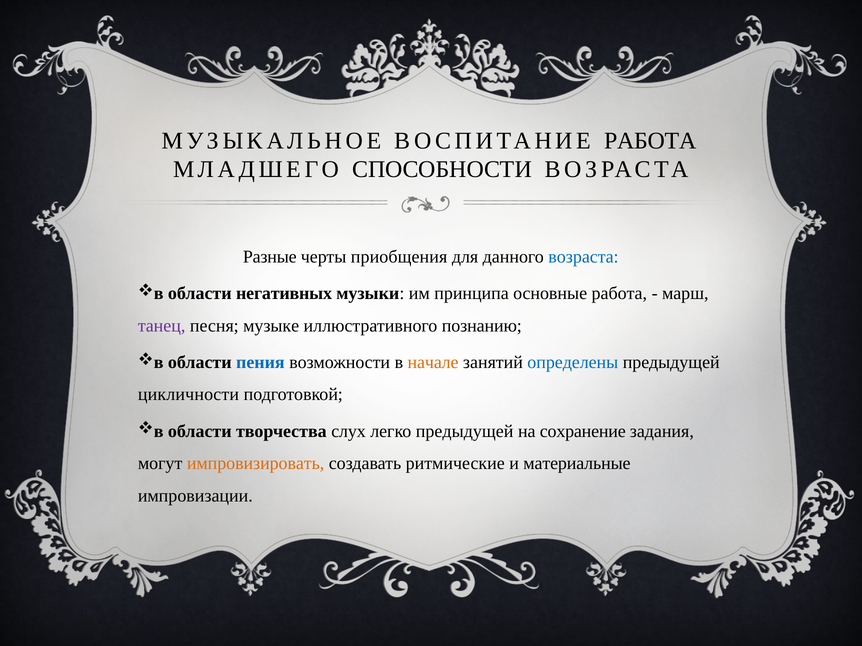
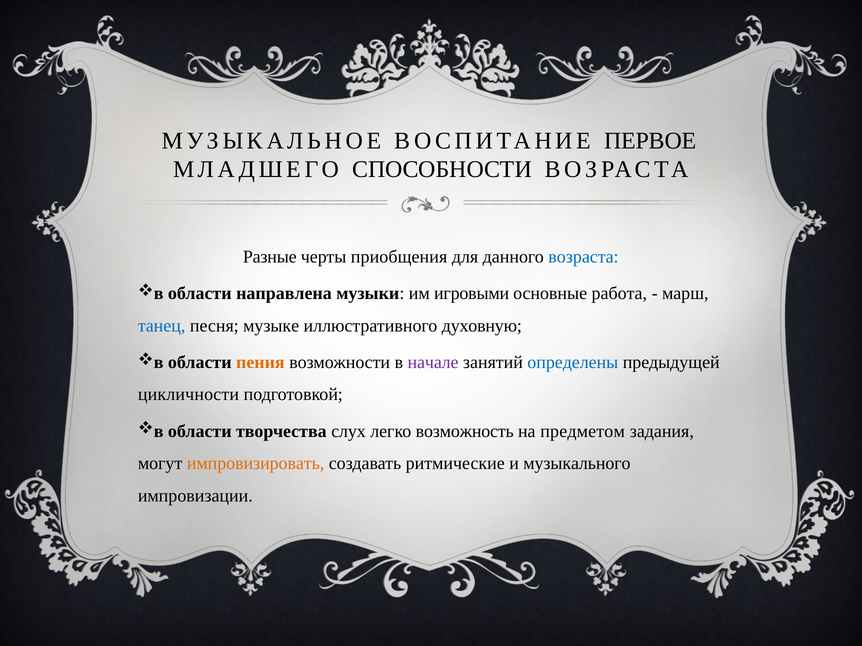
ВОСПИТАНИЕ РАБОТА: РАБОТА -> ПЕРВОЕ
негативных: негативных -> направлена
принципа: принципа -> игровыми
танец colour: purple -> blue
познанию: познанию -> духовную
пения colour: blue -> orange
начале colour: orange -> purple
легко предыдущей: предыдущей -> возможность
сохранение: сохранение -> предметом
материальные: материальные -> музыкального
